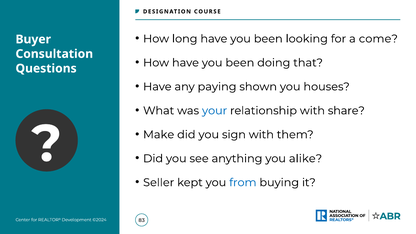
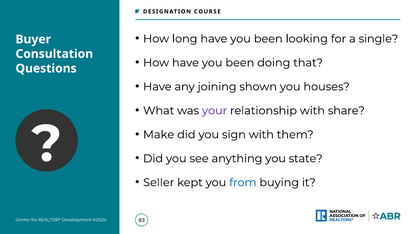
come: come -> single
paying: paying -> joining
your colour: blue -> purple
alike: alike -> state
